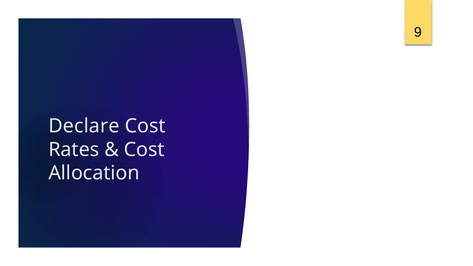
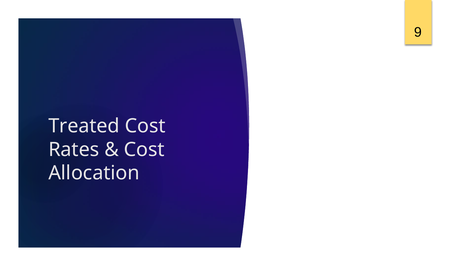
Declare: Declare -> Treated
